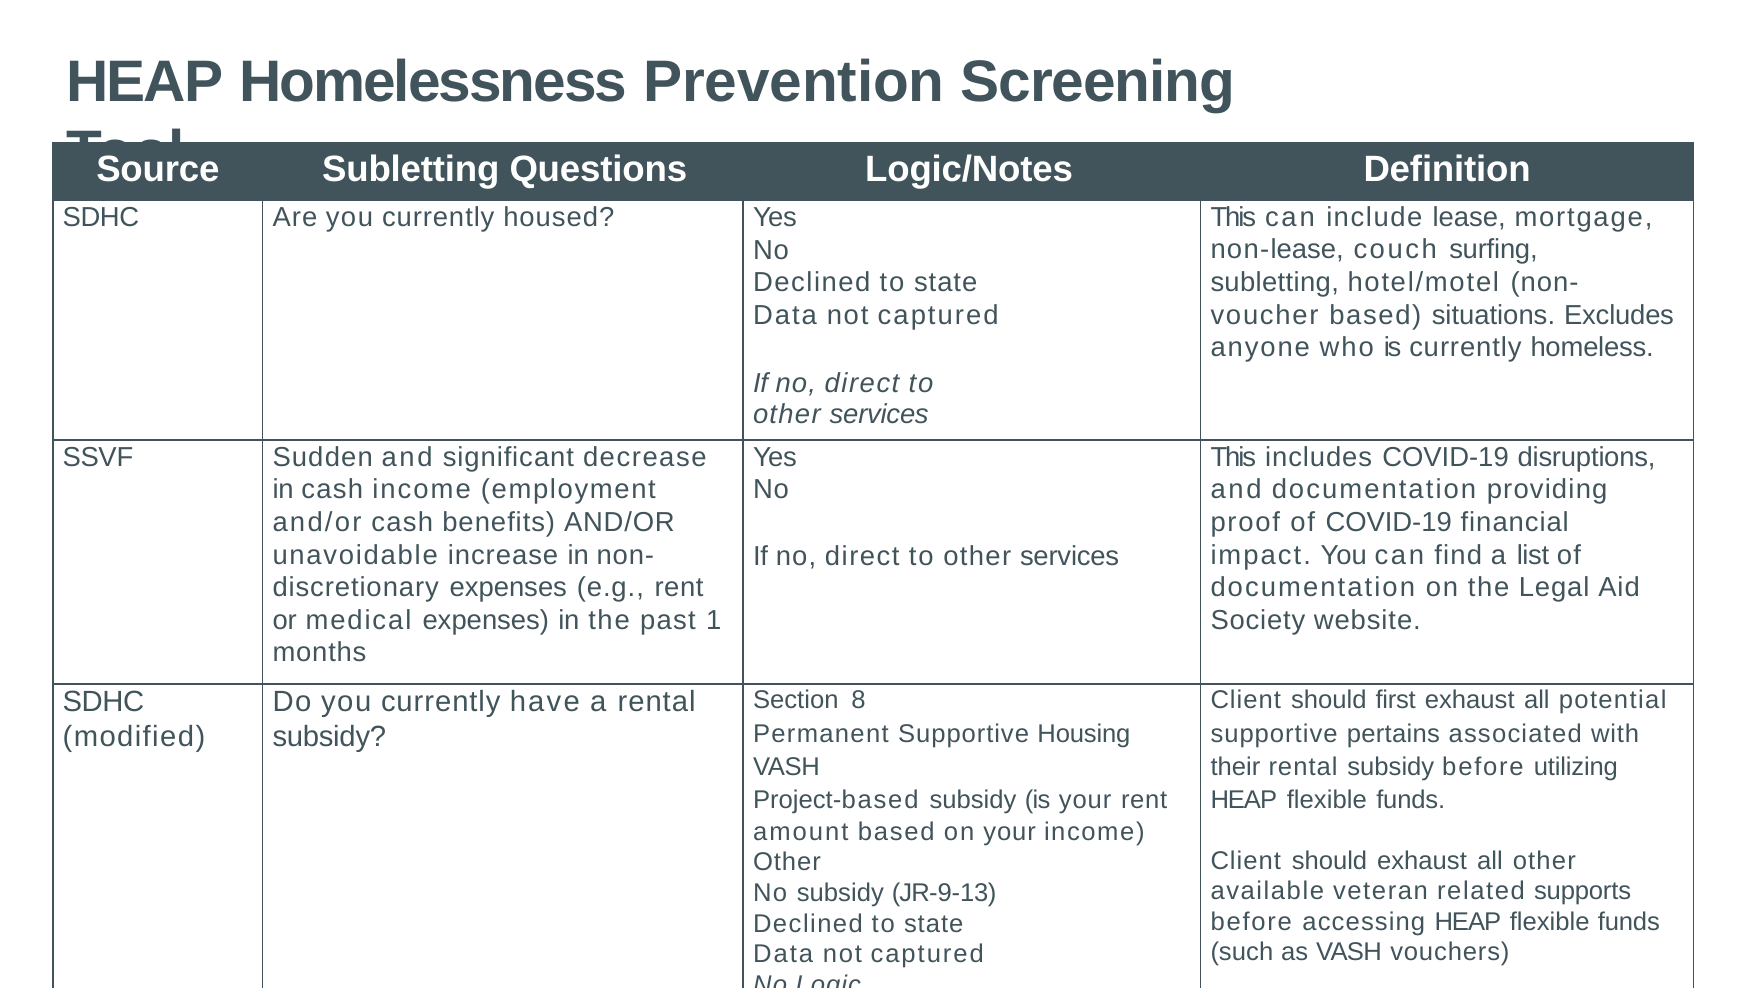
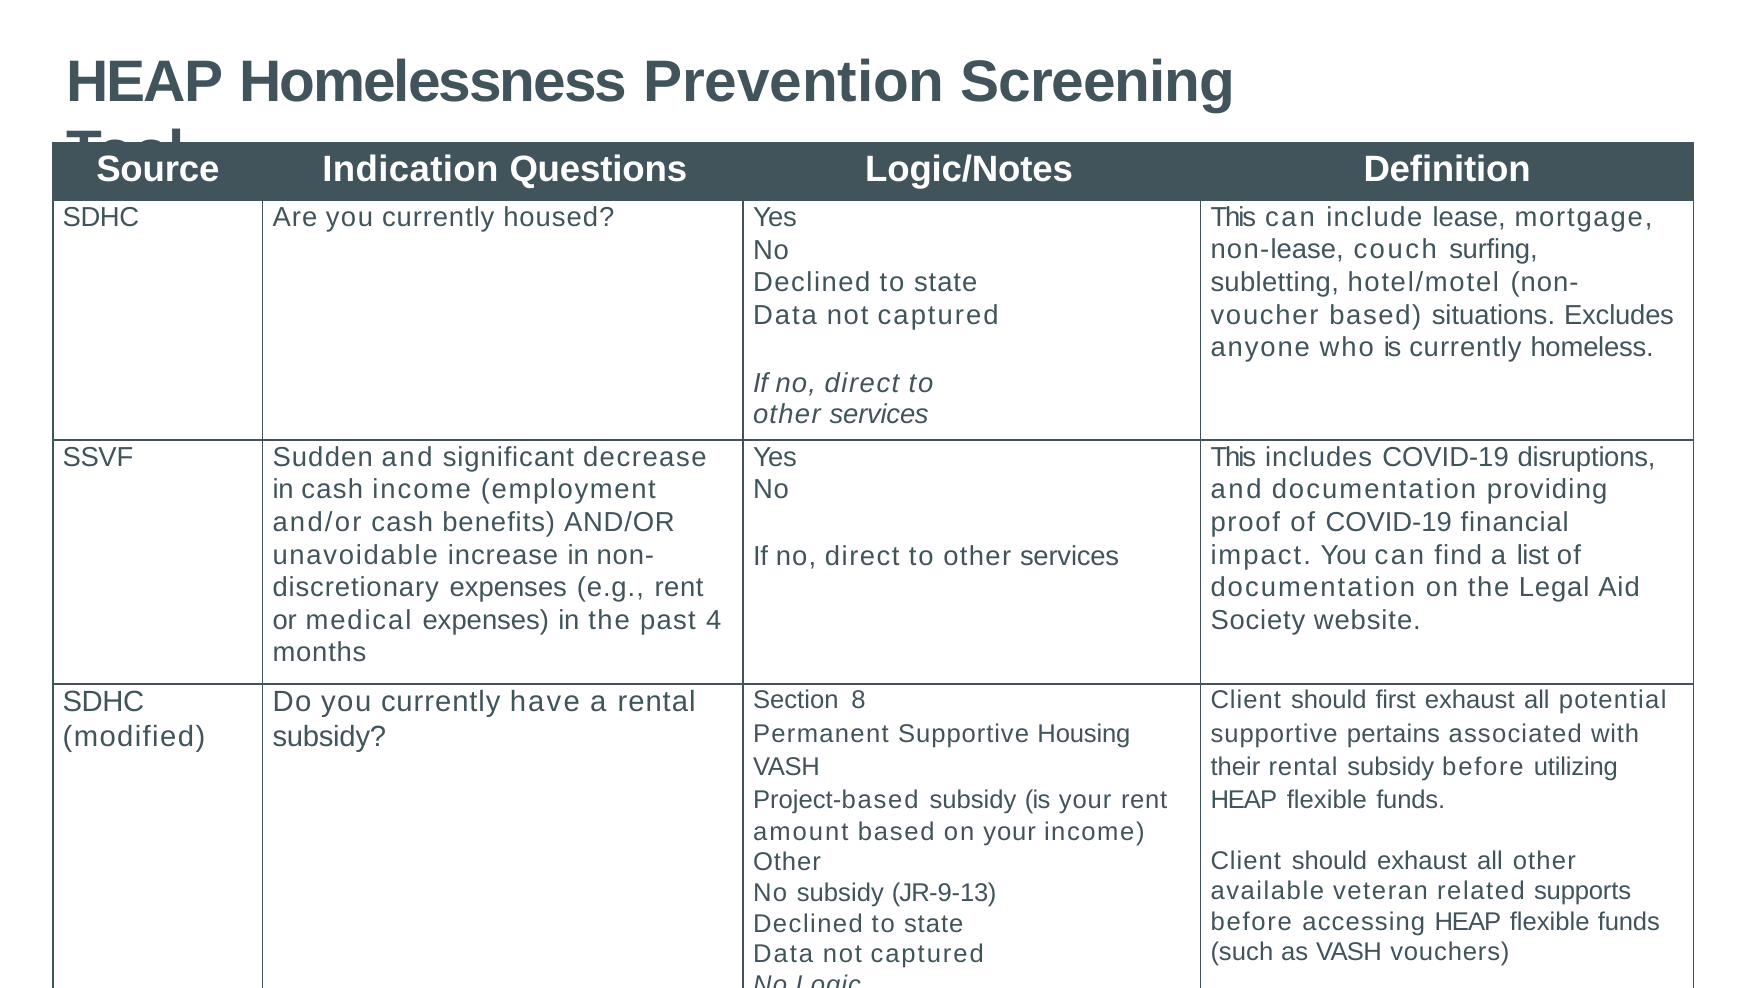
Subletting at (411, 170): Subletting -> Indication
1: 1 -> 4
